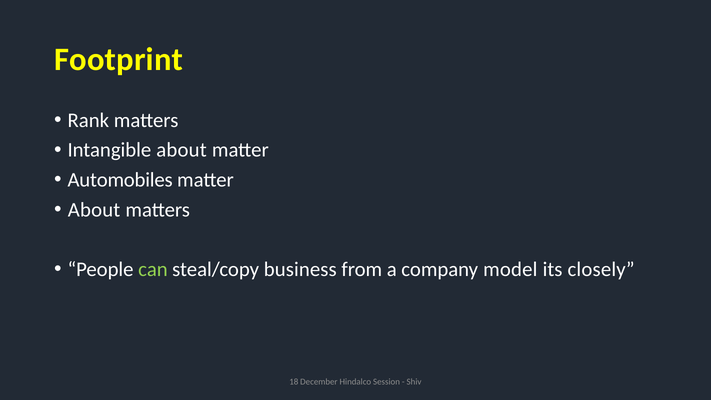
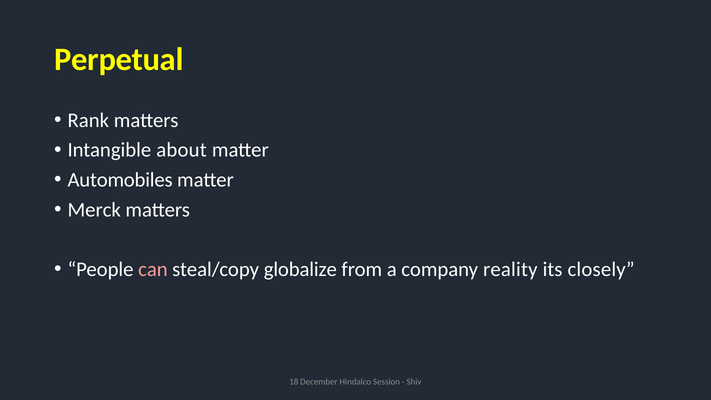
Footprint: Footprint -> Perpetual
About at (94, 210): About -> Merck
can colour: light green -> pink
business: business -> globalize
model: model -> reality
